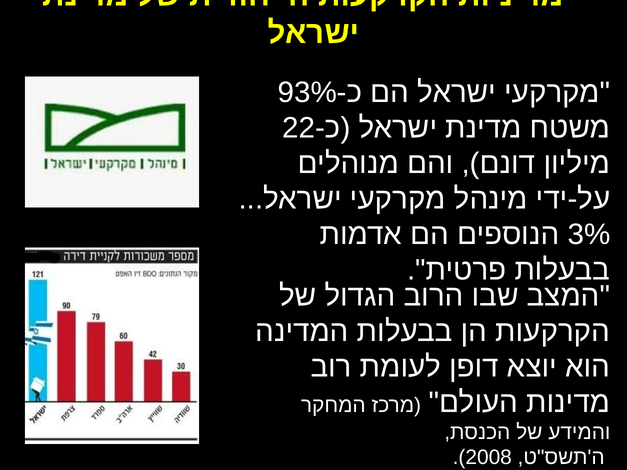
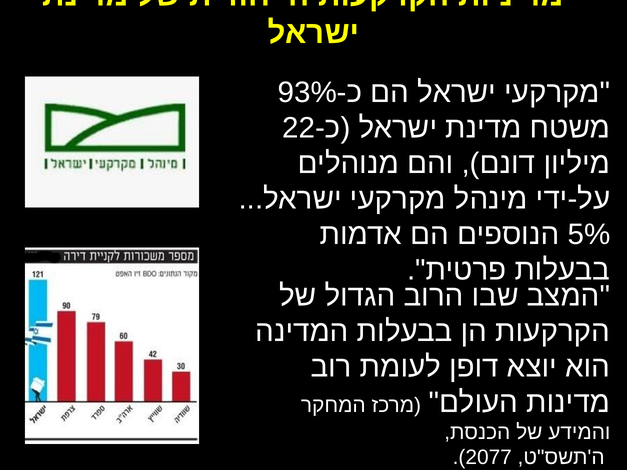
3%: 3% -> 5%
2008: 2008 -> 2077
